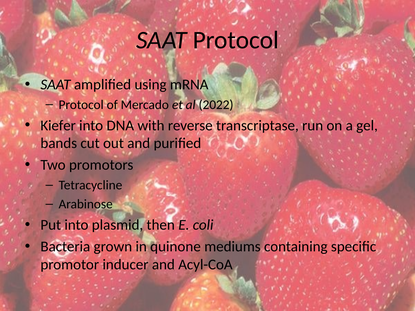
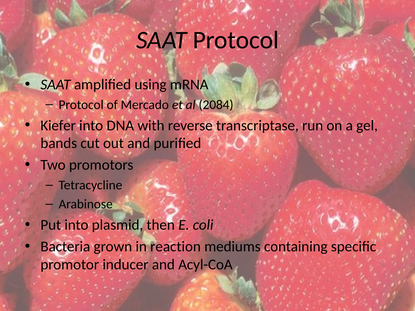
2022: 2022 -> 2084
quinone: quinone -> reaction
